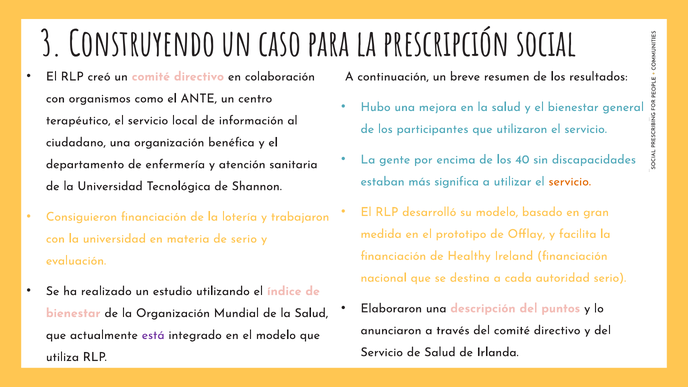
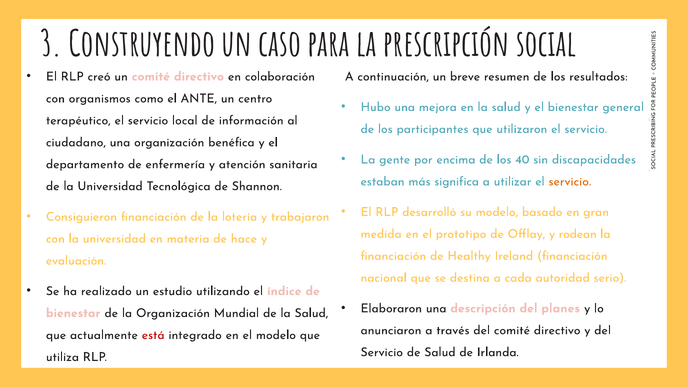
facilita: facilita -> rodean
de serio: serio -> hace
puntos: puntos -> planes
está colour: purple -> red
